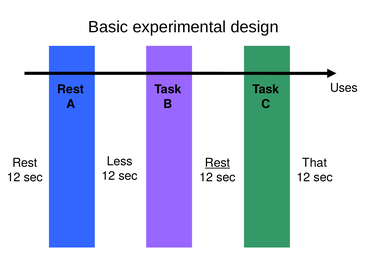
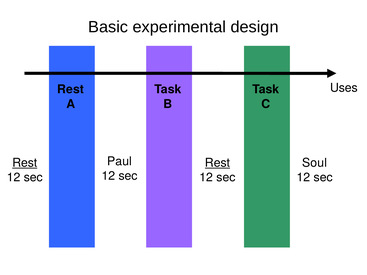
Less: Less -> Paul
Rest at (25, 163) underline: none -> present
That: That -> Soul
